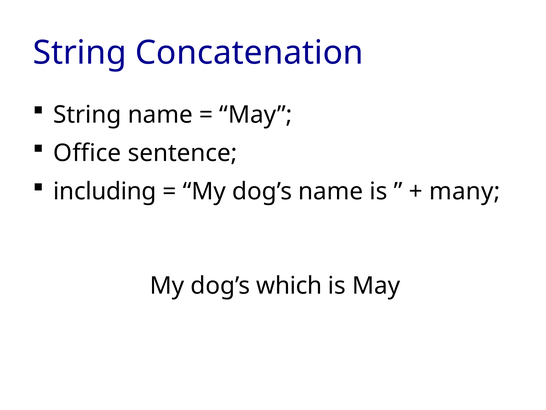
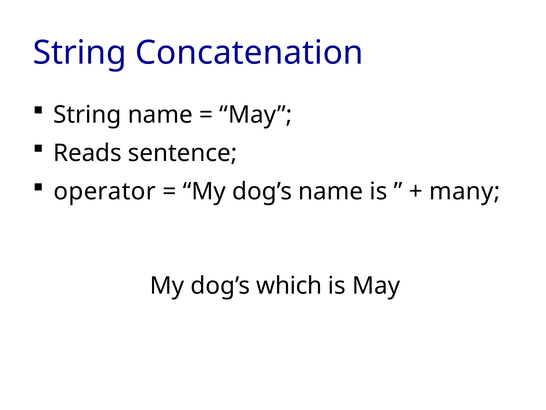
Office: Office -> Reads
including: including -> operator
